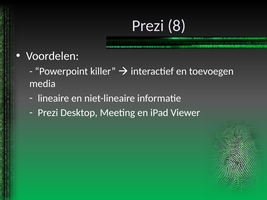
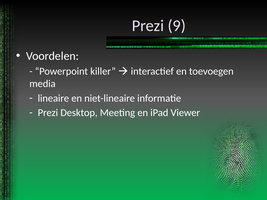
8: 8 -> 9
